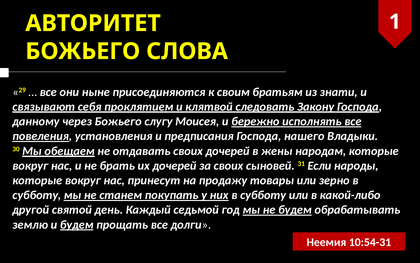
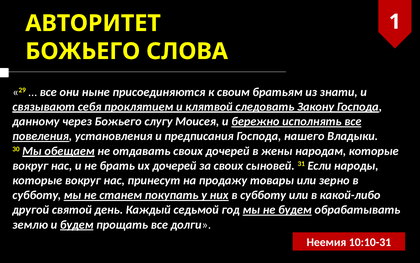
10:54-31: 10:54-31 -> 10:10-31
